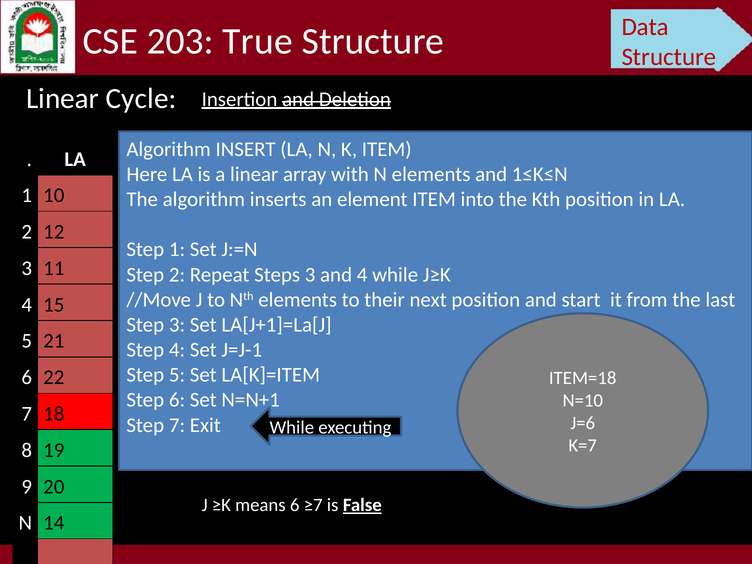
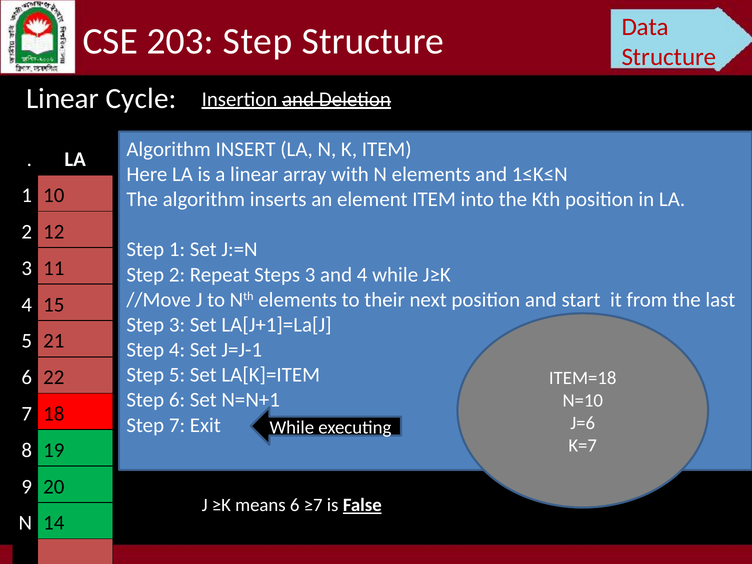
203 True: True -> Step
